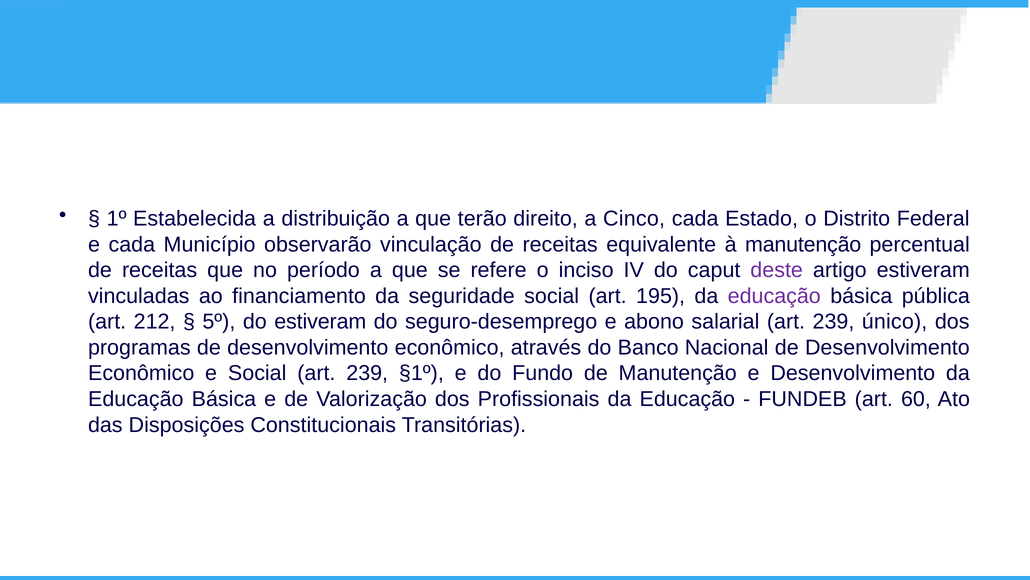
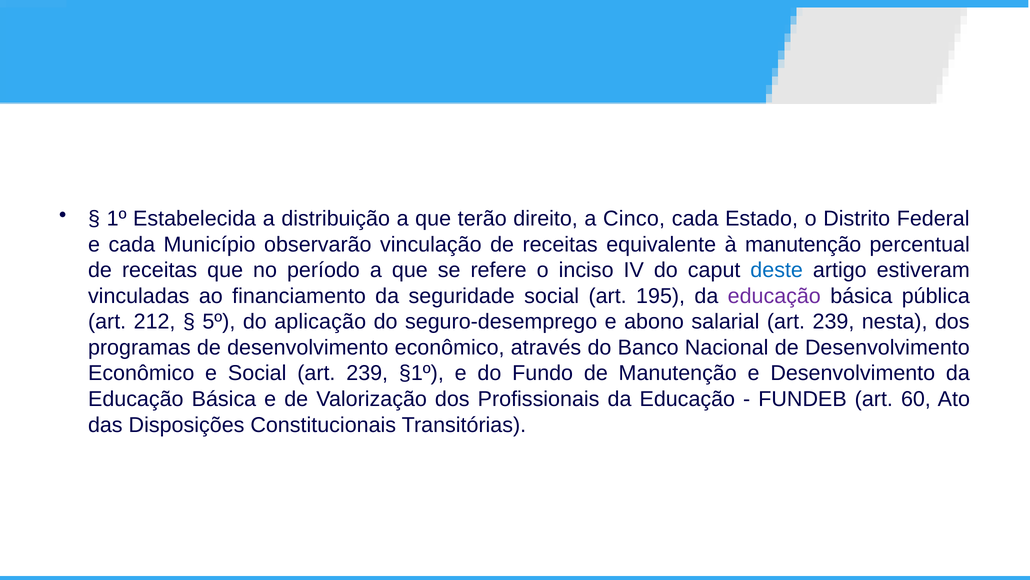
deste colour: purple -> blue
do estiveram: estiveram -> aplicação
único: único -> nesta
